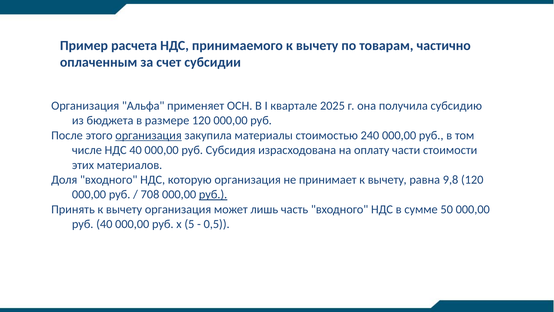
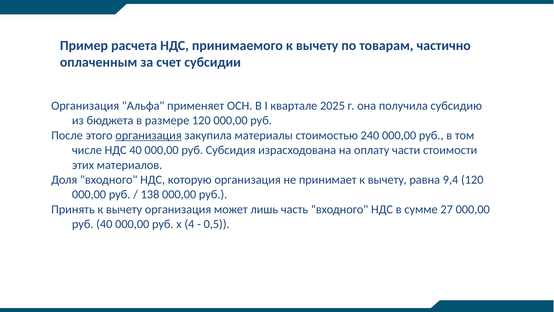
9,8: 9,8 -> 9,4
708: 708 -> 138
руб at (213, 194) underline: present -> none
50: 50 -> 27
5: 5 -> 4
